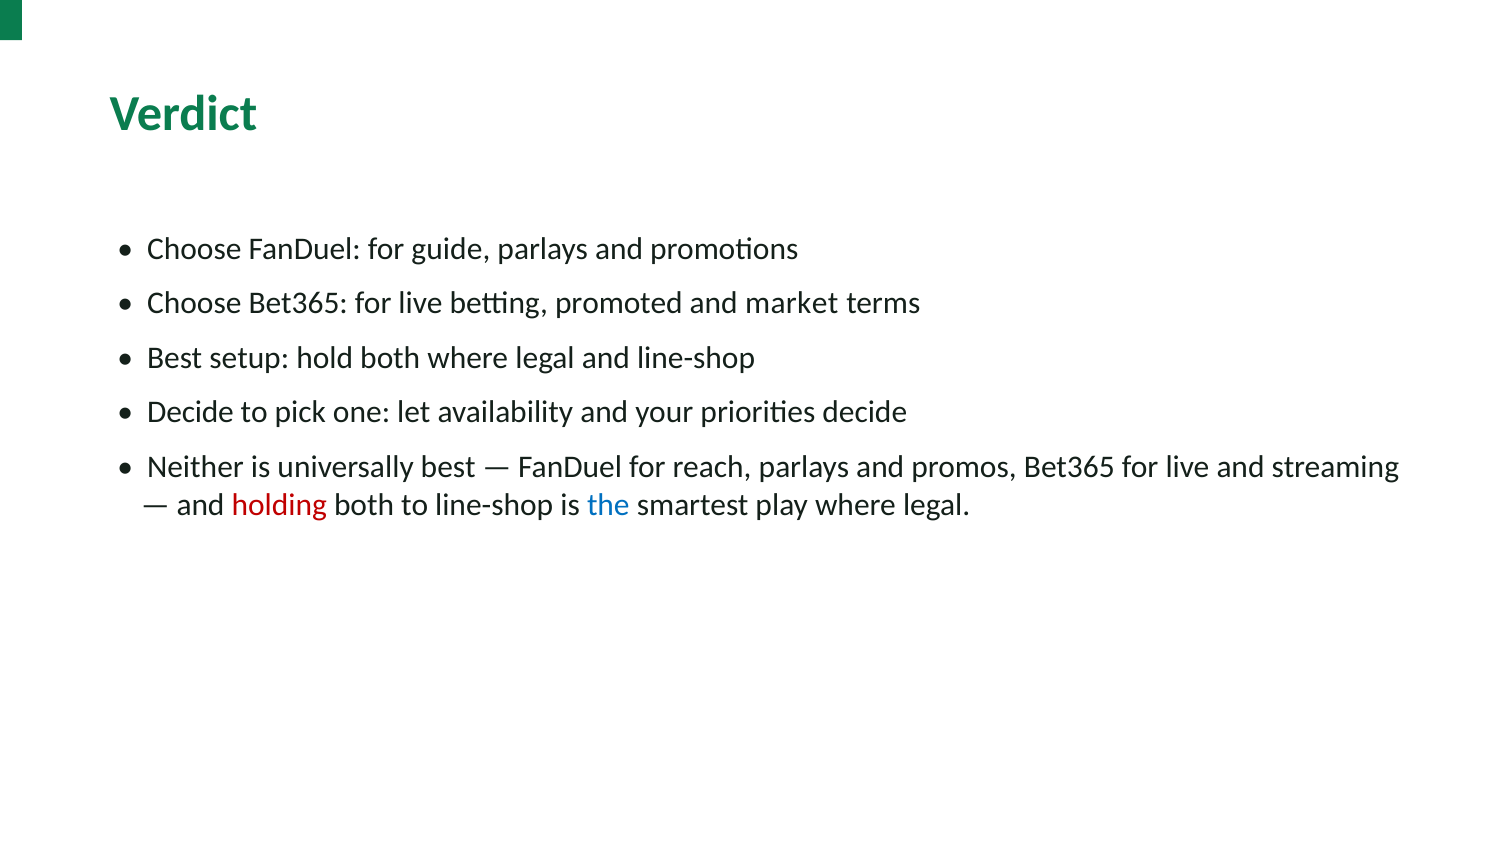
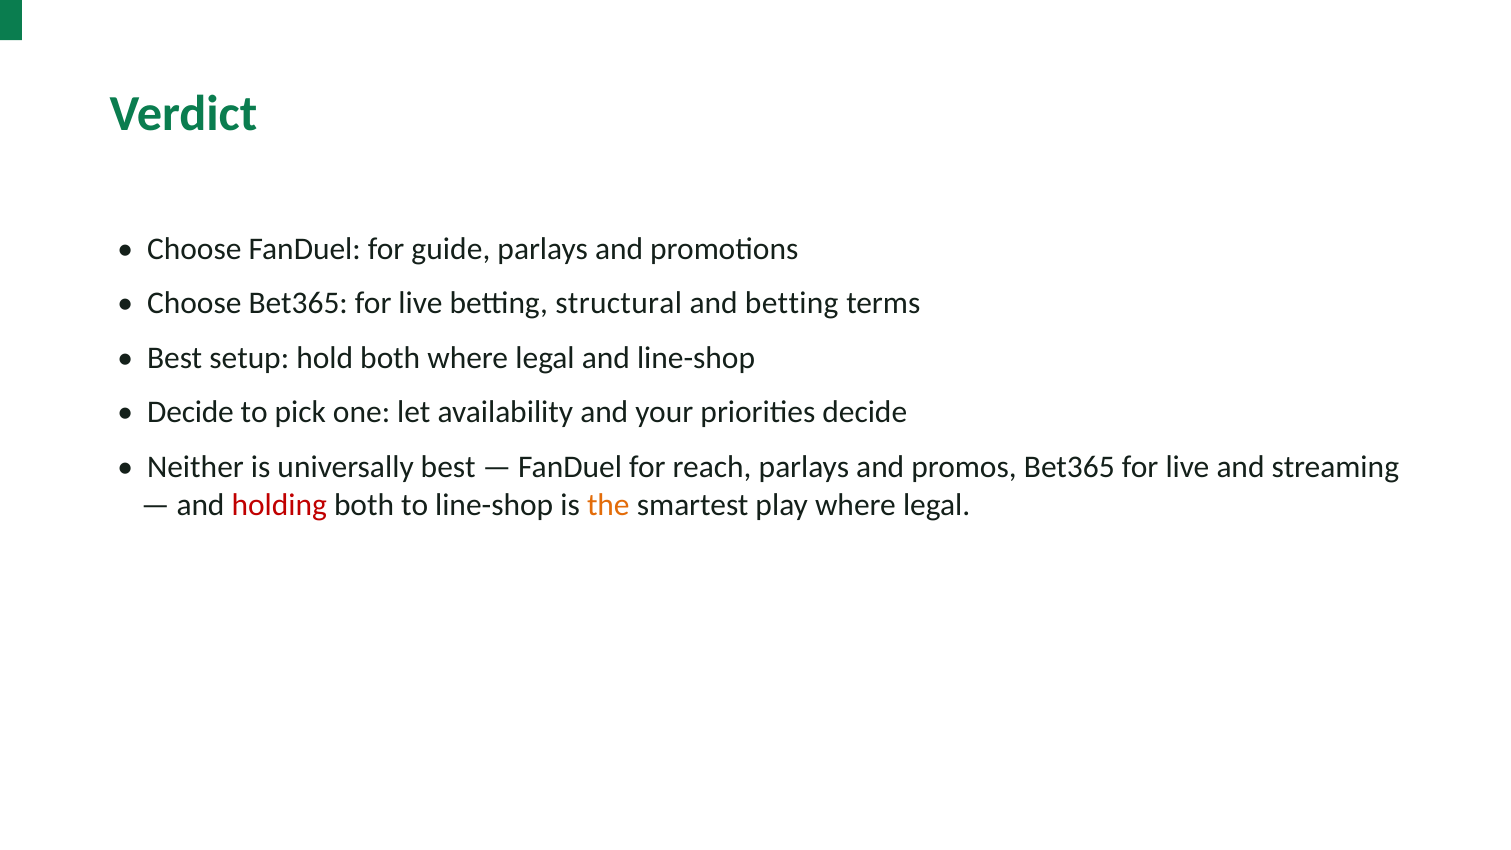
promoted: promoted -> structural
and market: market -> betting
the colour: blue -> orange
